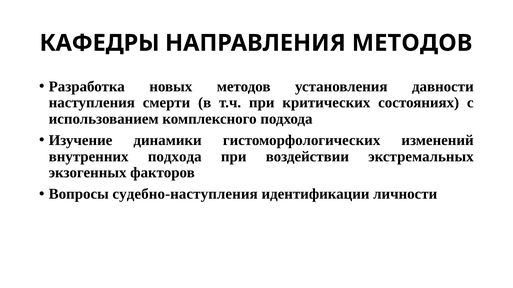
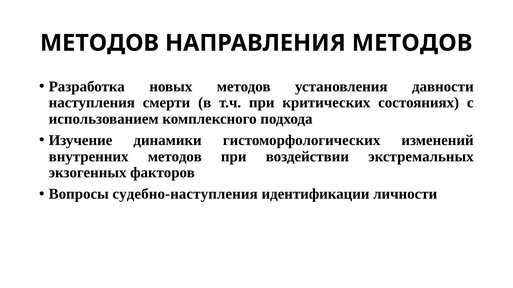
КАФЕДРЫ at (100, 43): КАФЕДРЫ -> МЕТОДОВ
внутренних подхода: подхода -> методов
